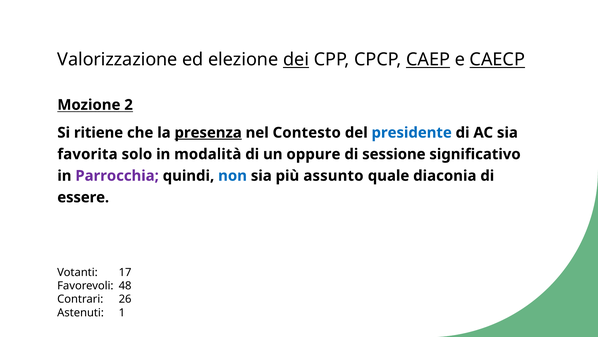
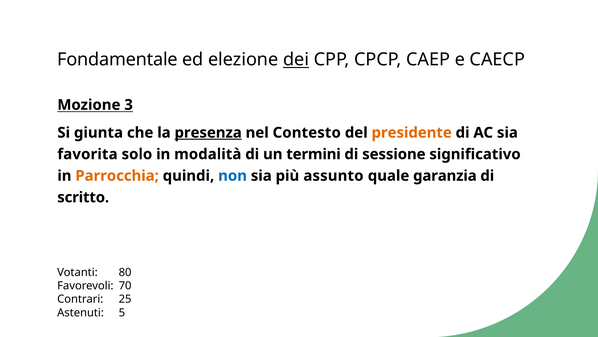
Valorizzazione: Valorizzazione -> Fondamentale
CAEP underline: present -> none
CAECP underline: present -> none
2: 2 -> 3
ritiene: ritiene -> giunta
presidente colour: blue -> orange
oppure: oppure -> termini
Parrocchia colour: purple -> orange
diaconia: diaconia -> garanzia
essere: essere -> scritto
17: 17 -> 80
48: 48 -> 70
26: 26 -> 25
1: 1 -> 5
